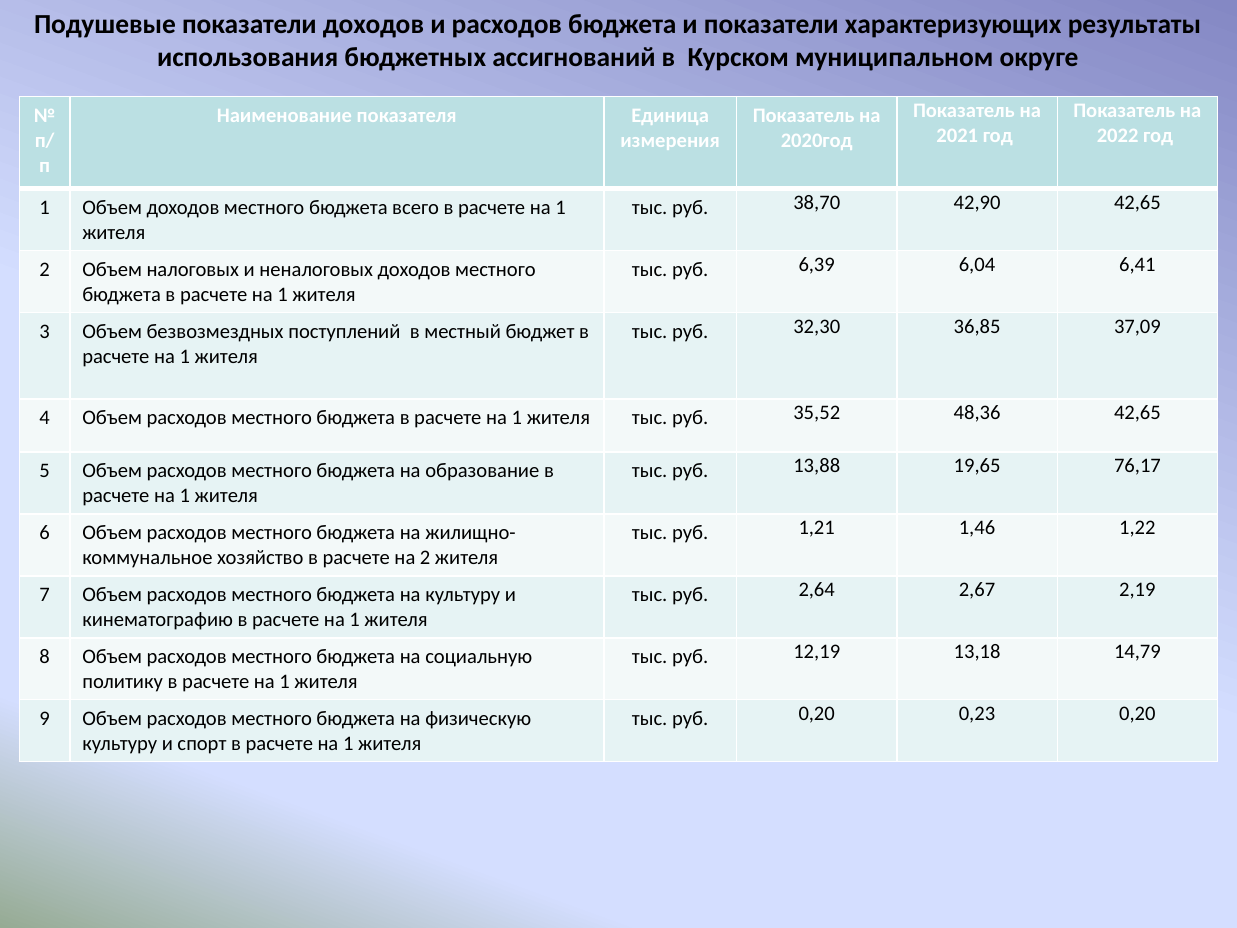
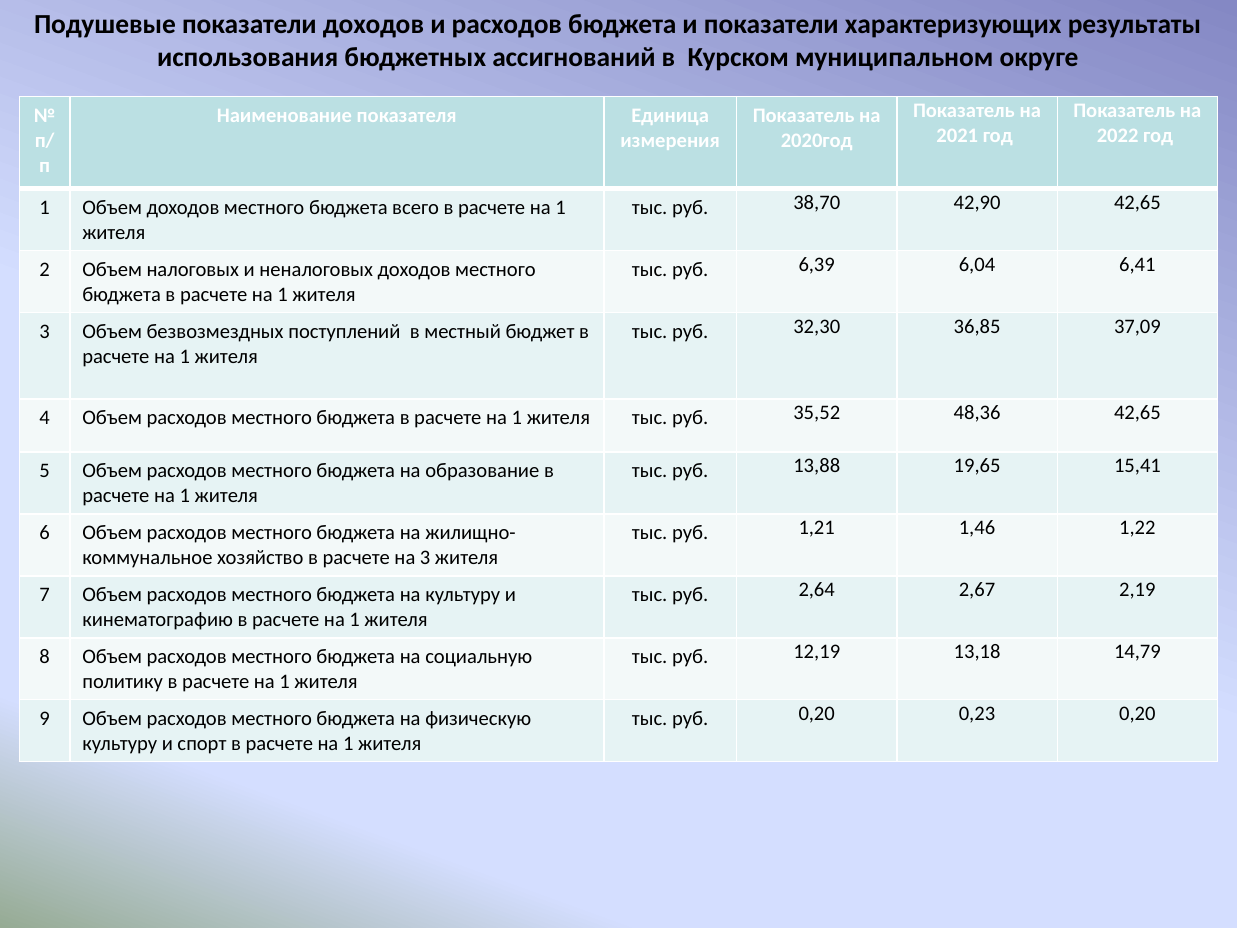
76,17: 76,17 -> 15,41
на 2: 2 -> 3
